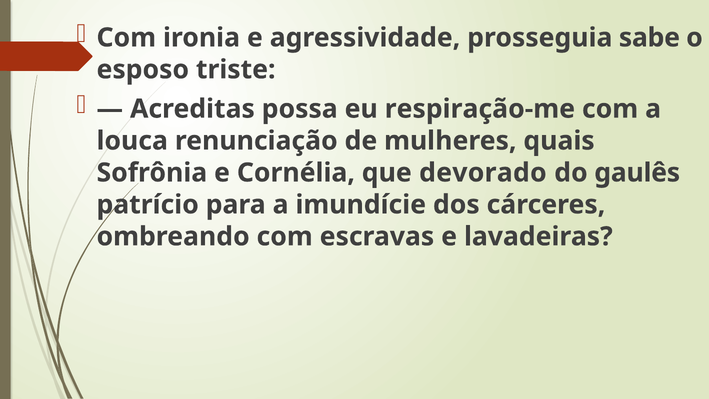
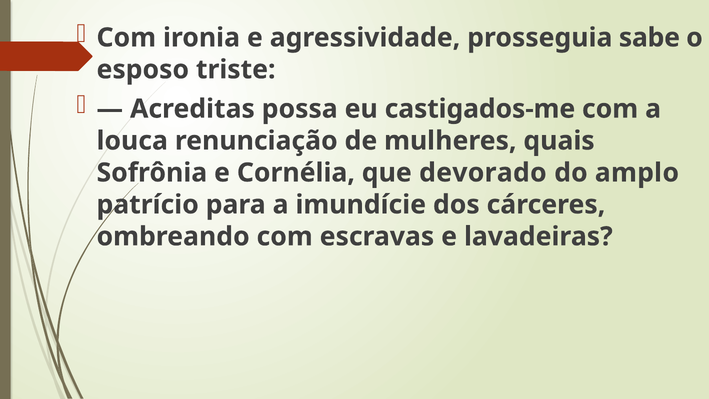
respiração-me: respiração-me -> castigados-me
gaulês: gaulês -> amplo
